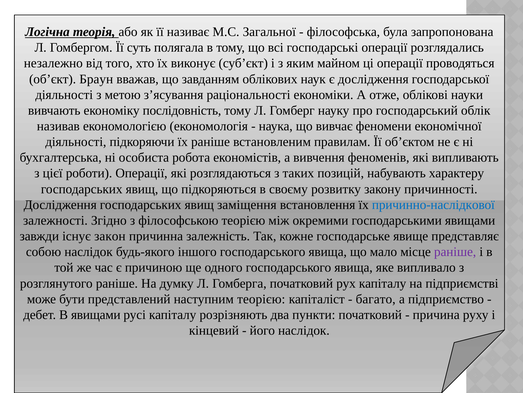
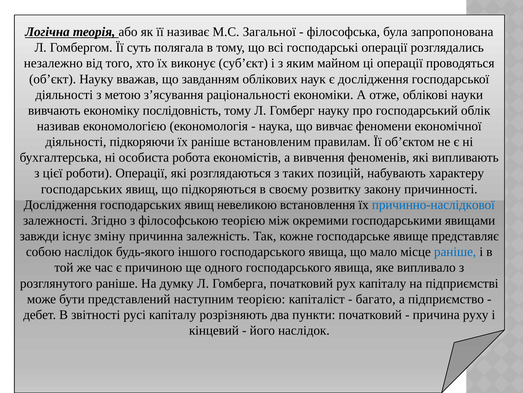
об’єкт Браун: Браун -> Науку
заміщення: заміщення -> невеликою
закон: закон -> зміну
раніше at (455, 251) colour: purple -> blue
В явищами: явищами -> звітності
